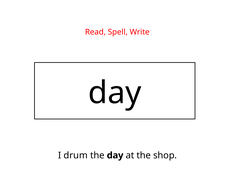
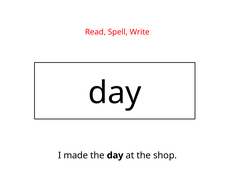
drum: drum -> made
